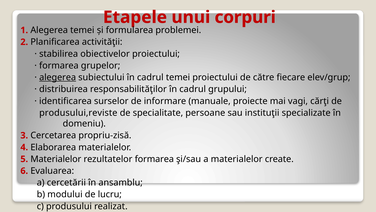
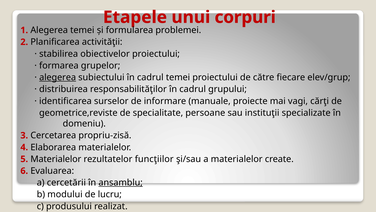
produsului,reviste: produsului,reviste -> geometrice,reviste
rezultatelor formarea: formarea -> funcţiilor
ansamblu underline: none -> present
